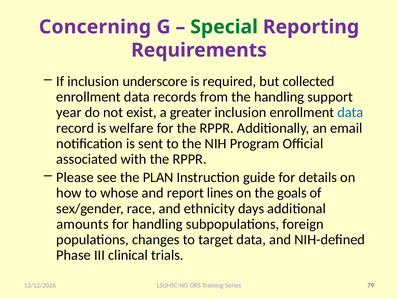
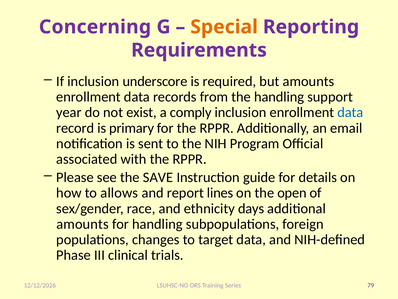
Special colour: green -> orange
but collected: collected -> amounts
greater: greater -> comply
welfare: welfare -> primary
PLAN: PLAN -> SAVE
whose: whose -> allows
goals: goals -> open
